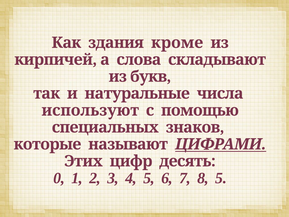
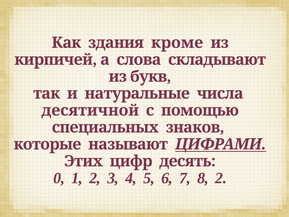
используют: используют -> десятичной
8 5: 5 -> 2
